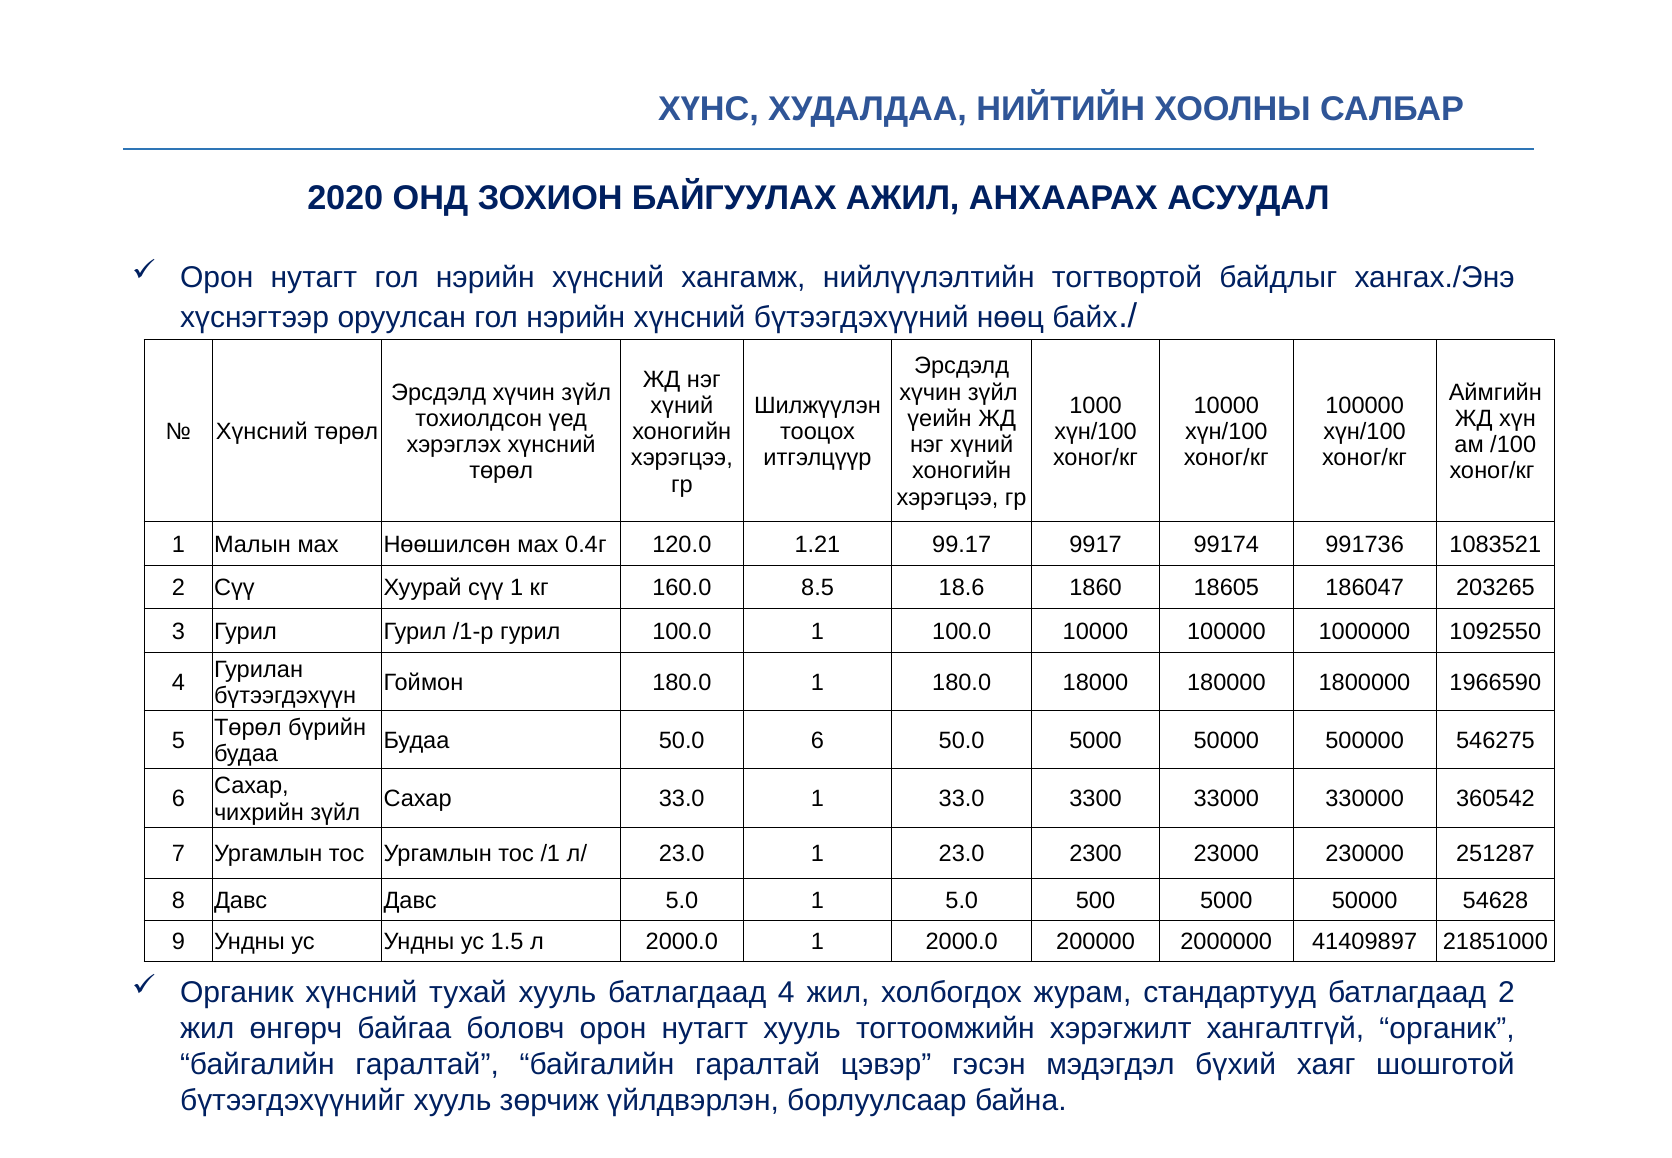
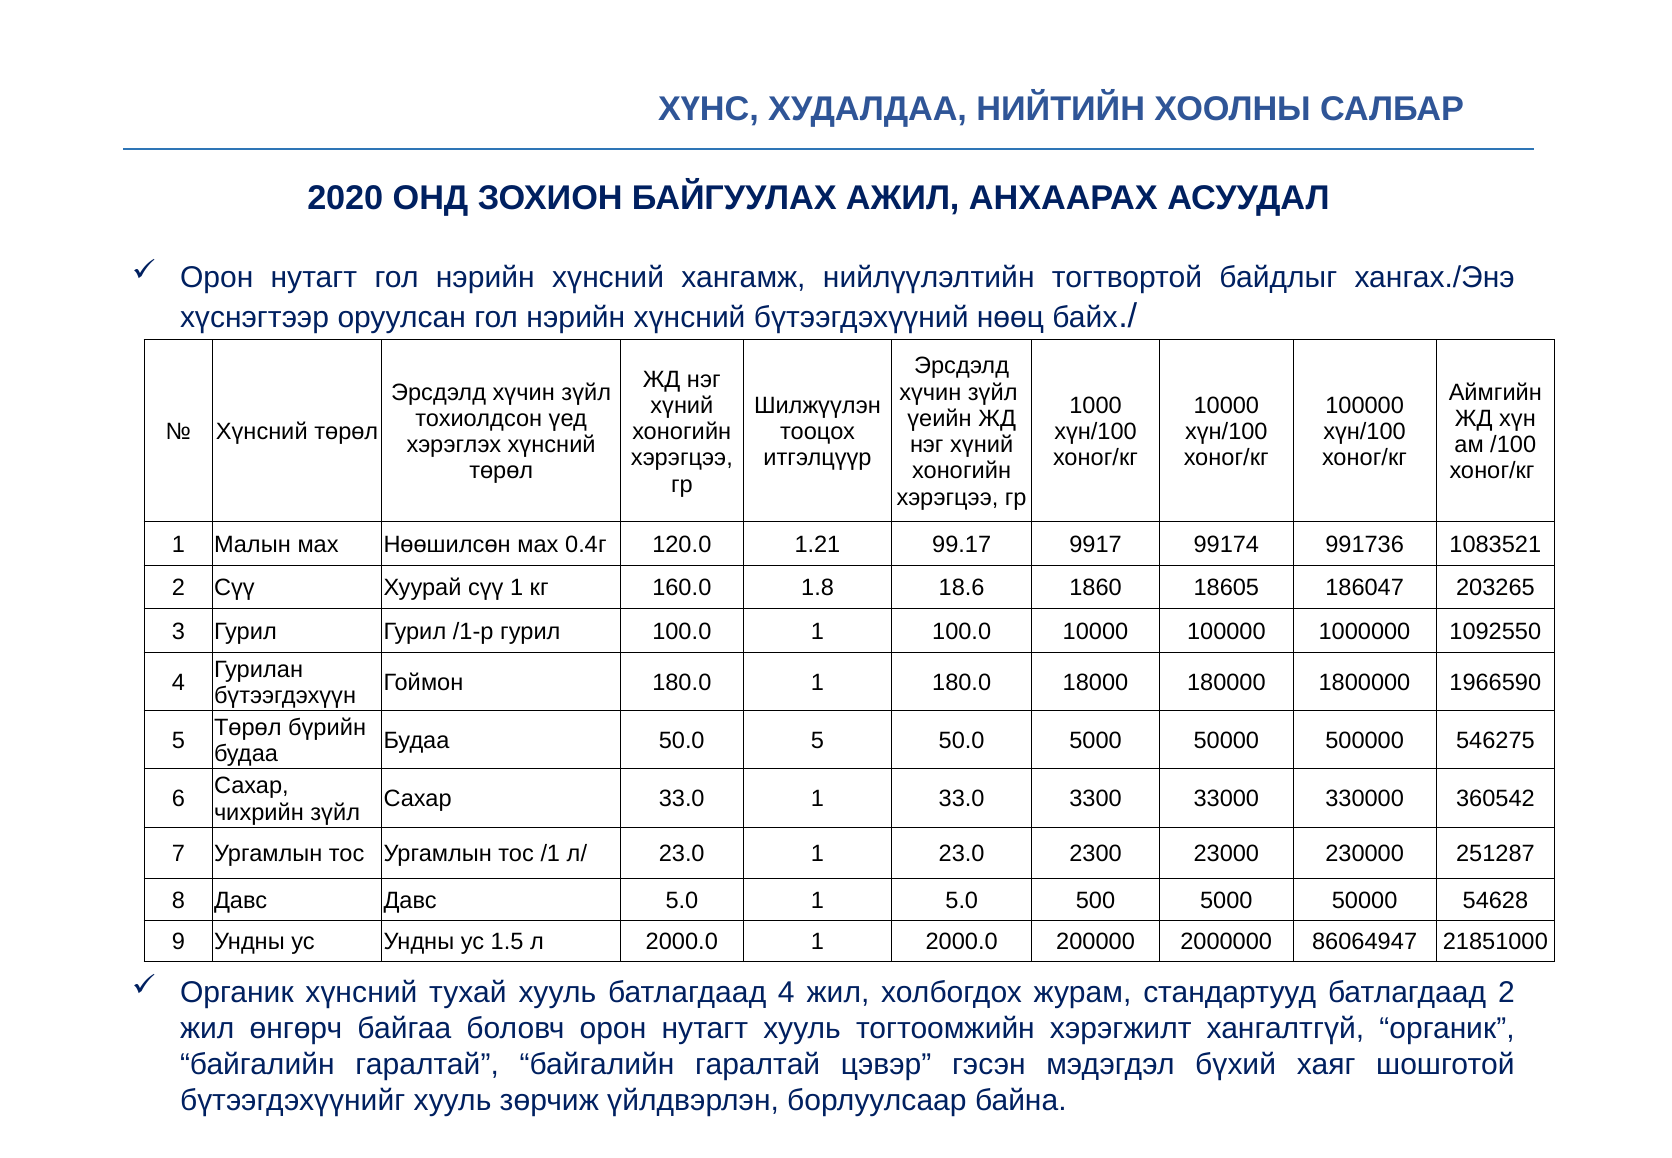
8.5: 8.5 -> 1.8
50.0 6: 6 -> 5
41409897: 41409897 -> 86064947
